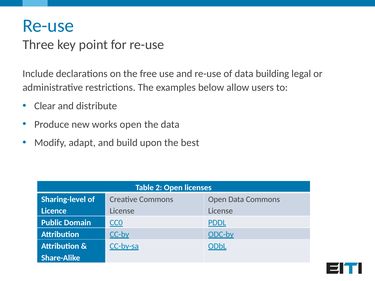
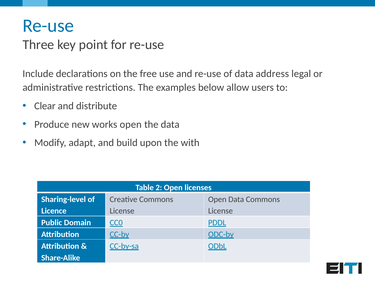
building: building -> address
best: best -> with
